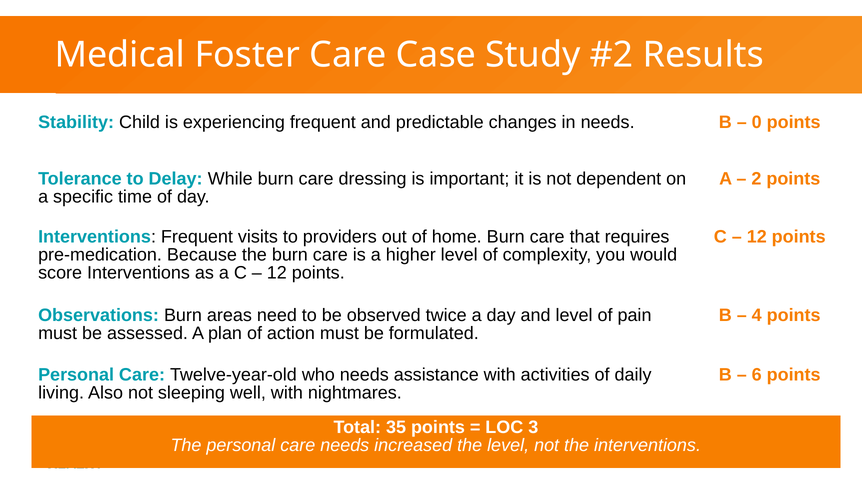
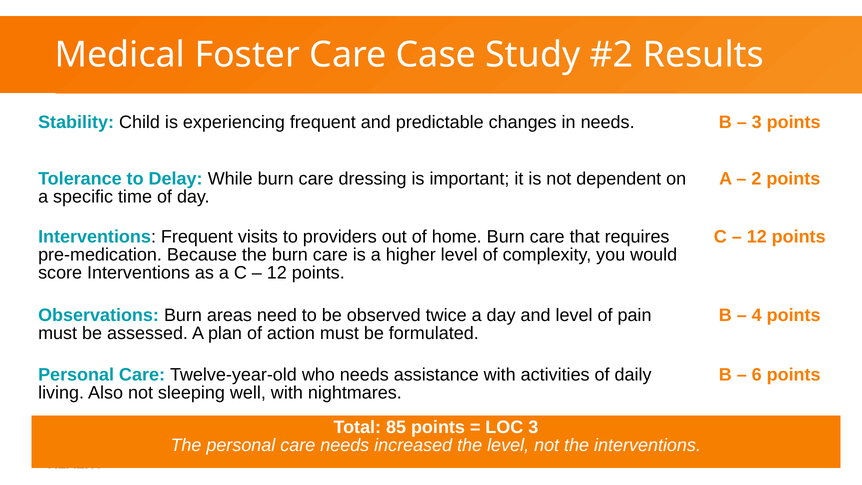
0 at (757, 122): 0 -> 3
35: 35 -> 85
